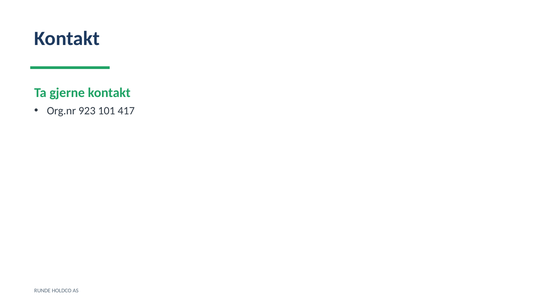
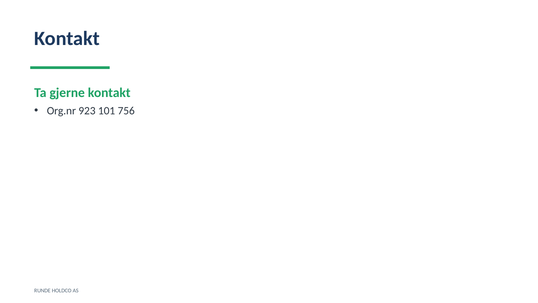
417: 417 -> 756
